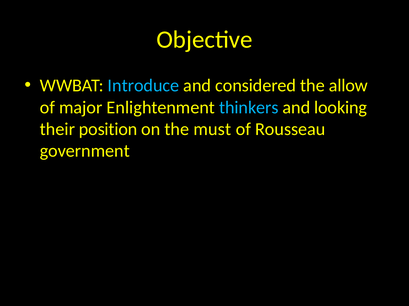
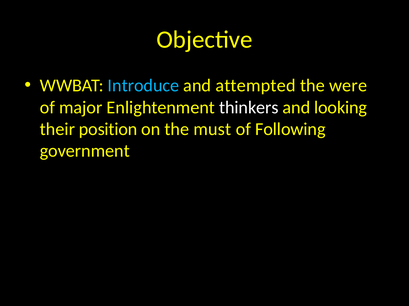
considered: considered -> attempted
allow: allow -> were
thinkers colour: light blue -> white
Rousseau: Rousseau -> Following
